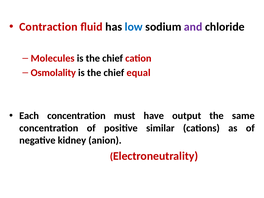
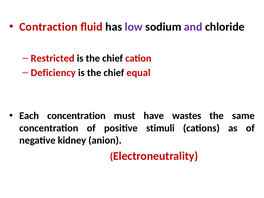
low colour: blue -> purple
Molecules: Molecules -> Restricted
Osmolality: Osmolality -> Deficiency
output: output -> wastes
similar: similar -> stimuli
